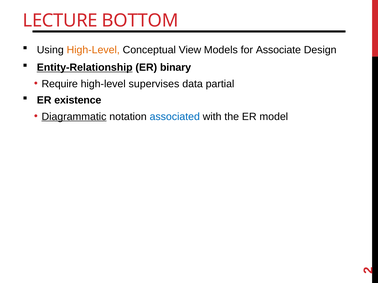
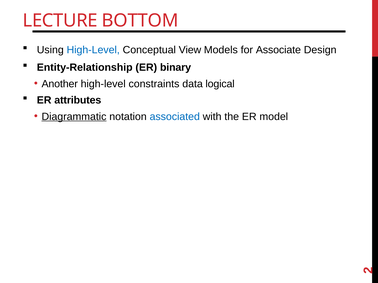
High-Level at (93, 50) colour: orange -> blue
Entity-Relationship underline: present -> none
Require: Require -> Another
supervises: supervises -> constraints
partial: partial -> logical
existence: existence -> attributes
